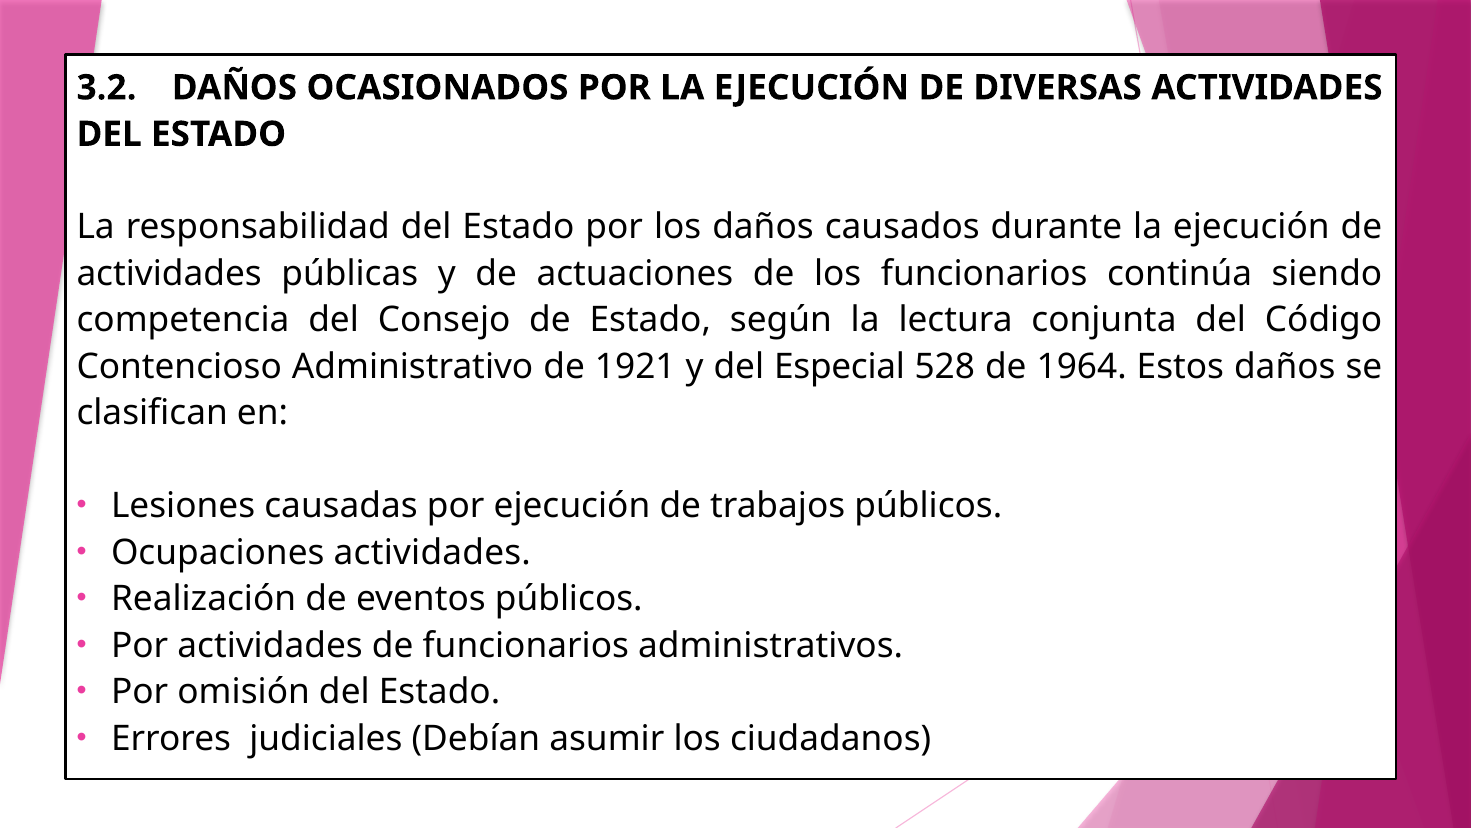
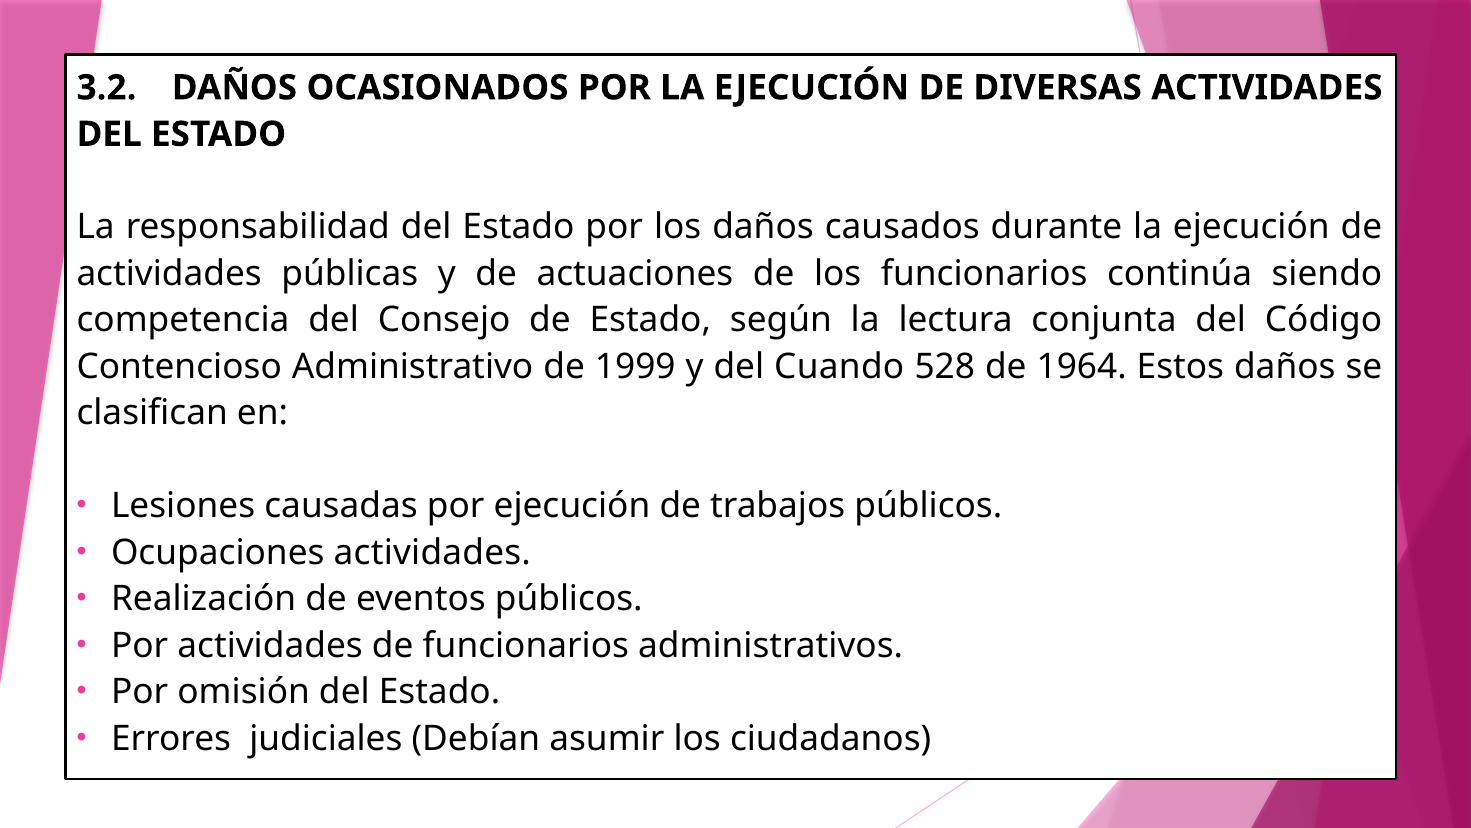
1921: 1921 -> 1999
Especial: Especial -> Cuando
